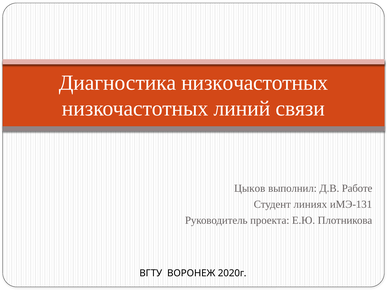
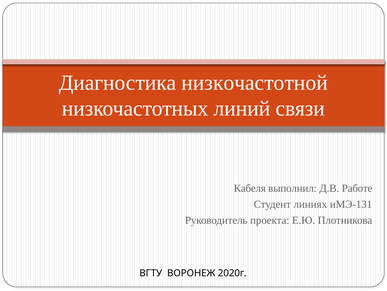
Диагностика низкочастотных: низкочастотных -> низкочастотной
Цыков: Цыков -> Кабеля
